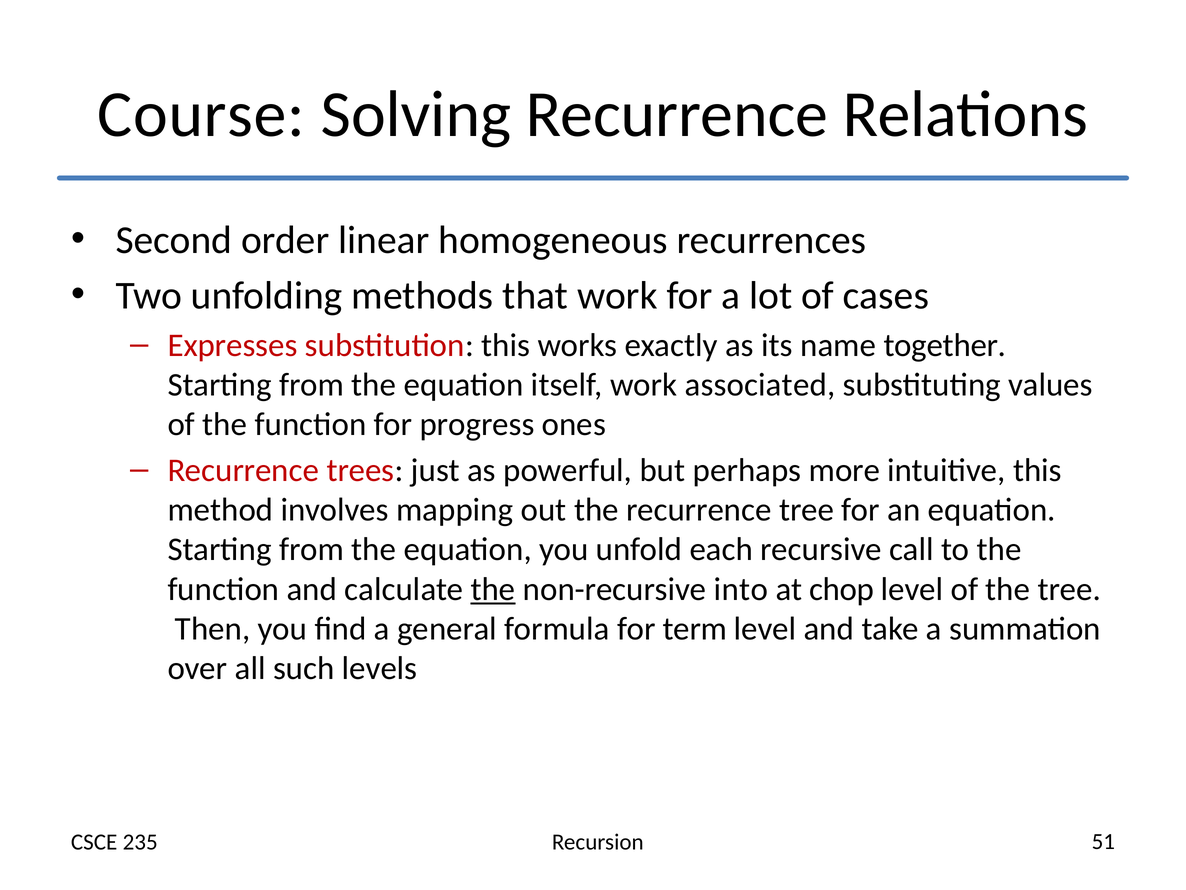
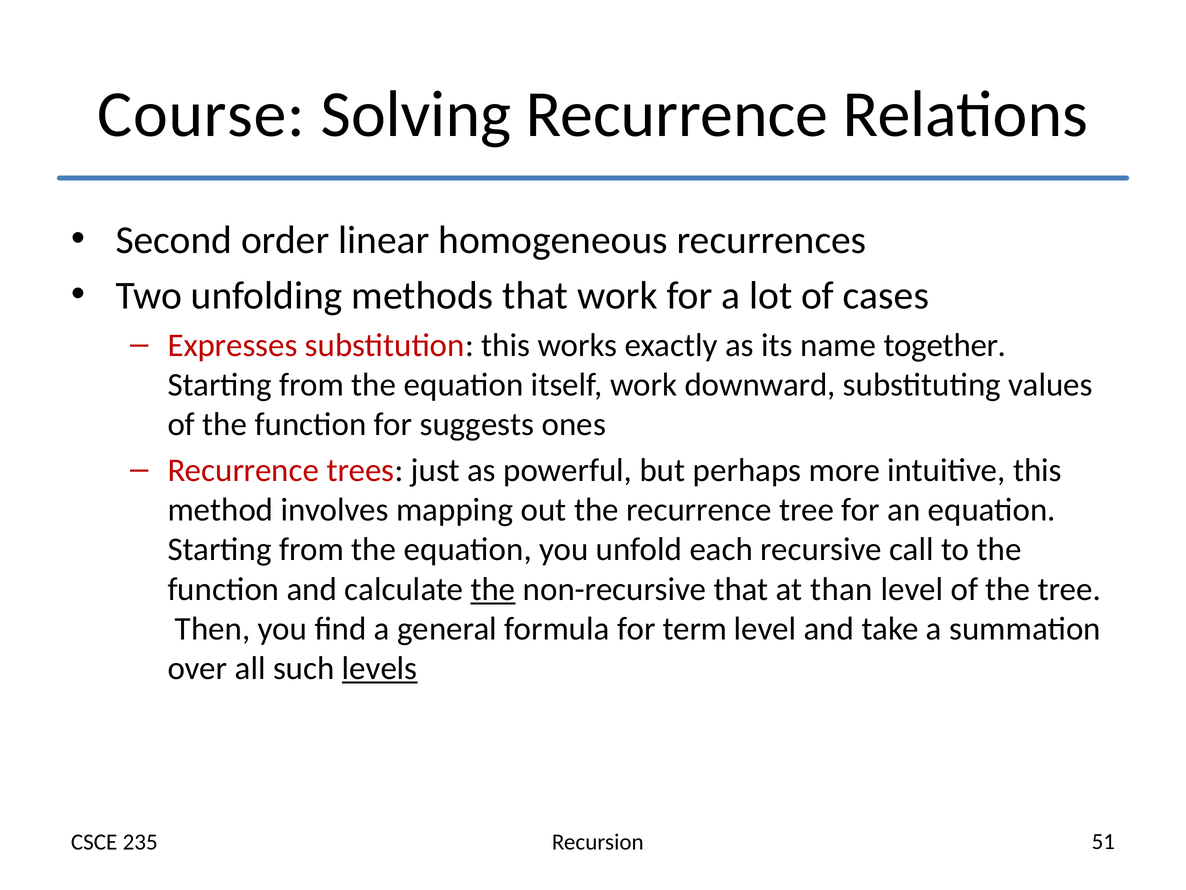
associated: associated -> downward
progress: progress -> suggests
non-recursive into: into -> that
chop: chop -> than
levels underline: none -> present
